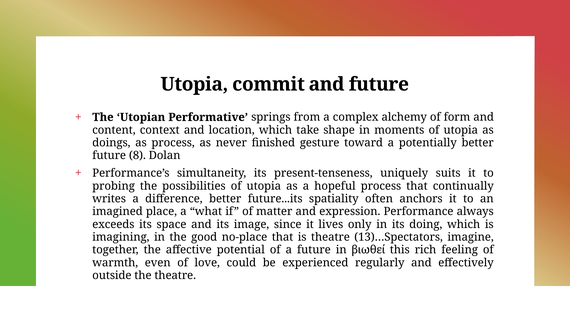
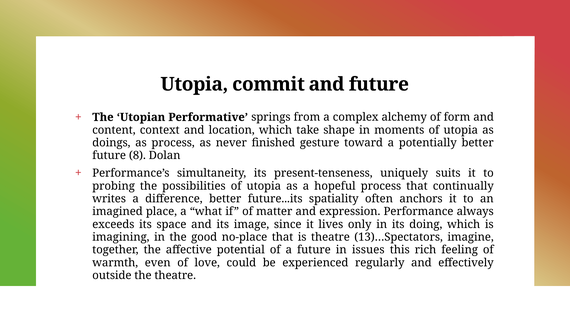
βιωθεί: βιωθεί -> issues
